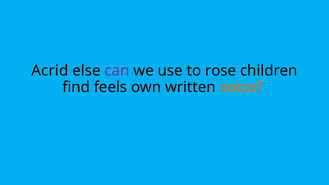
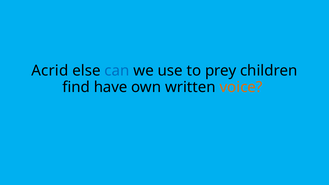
can colour: purple -> blue
rose: rose -> prey
feels: feels -> have
